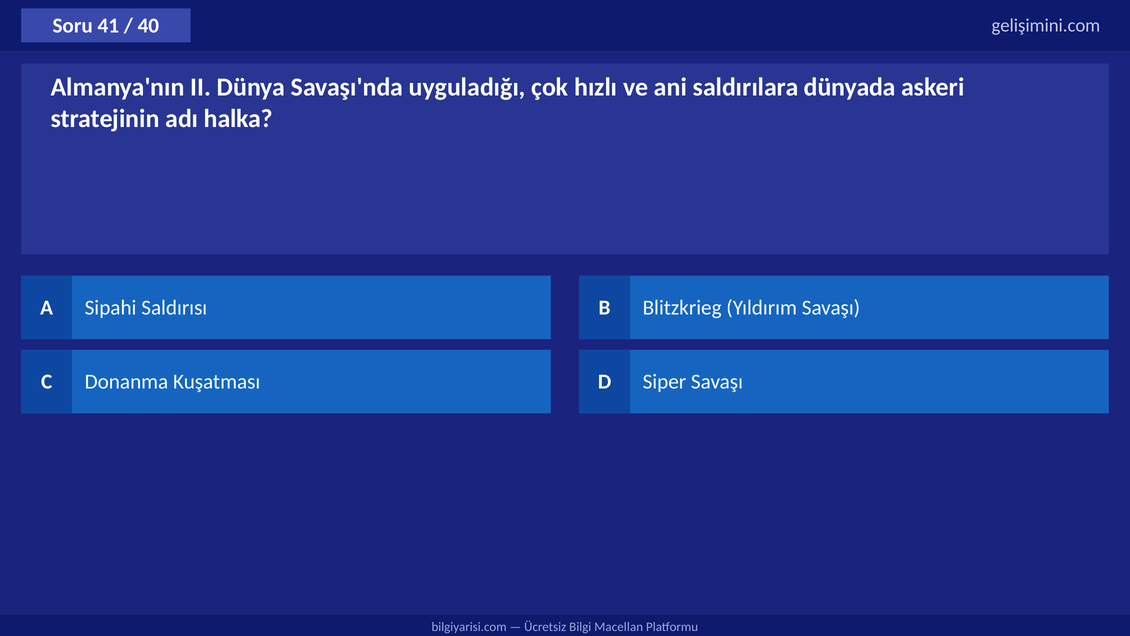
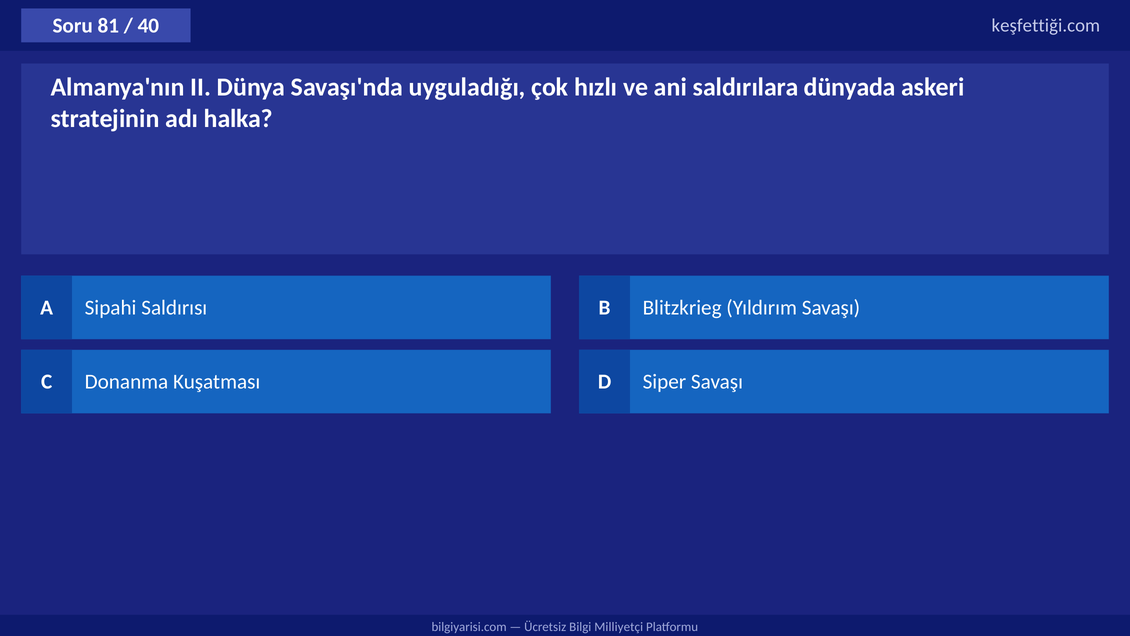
41: 41 -> 81
gelişimini.com: gelişimini.com -> keşfettiği.com
Macellan: Macellan -> Milliyetçi
